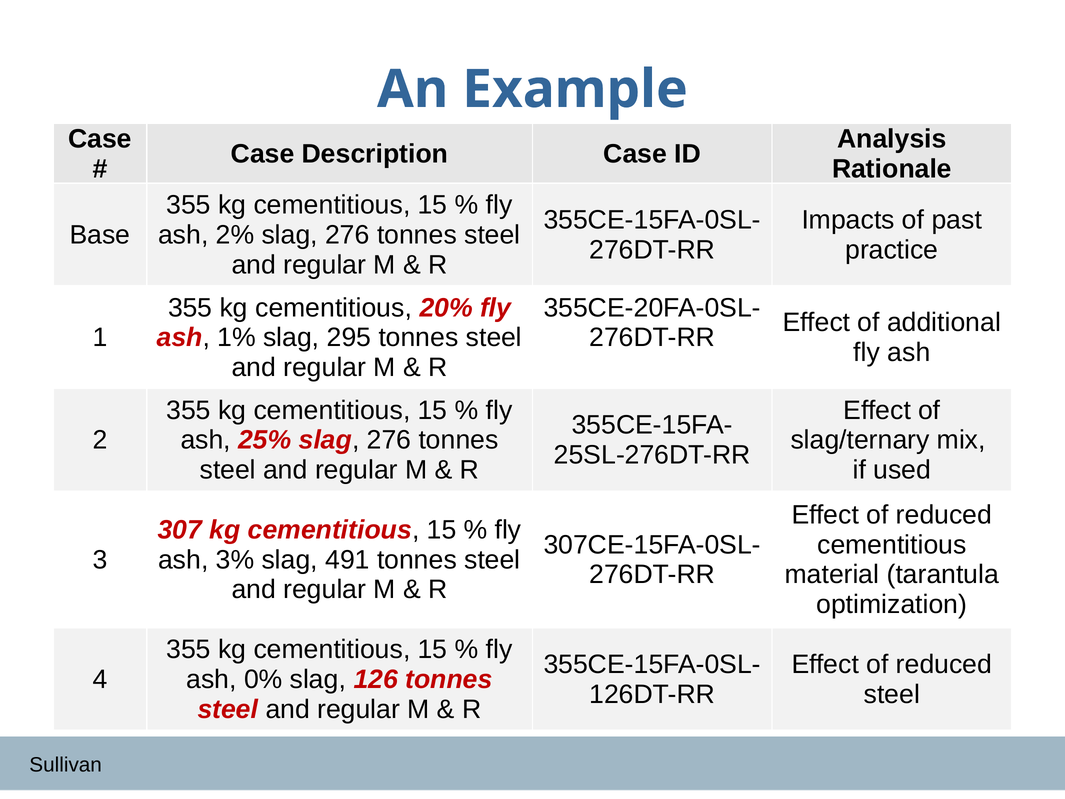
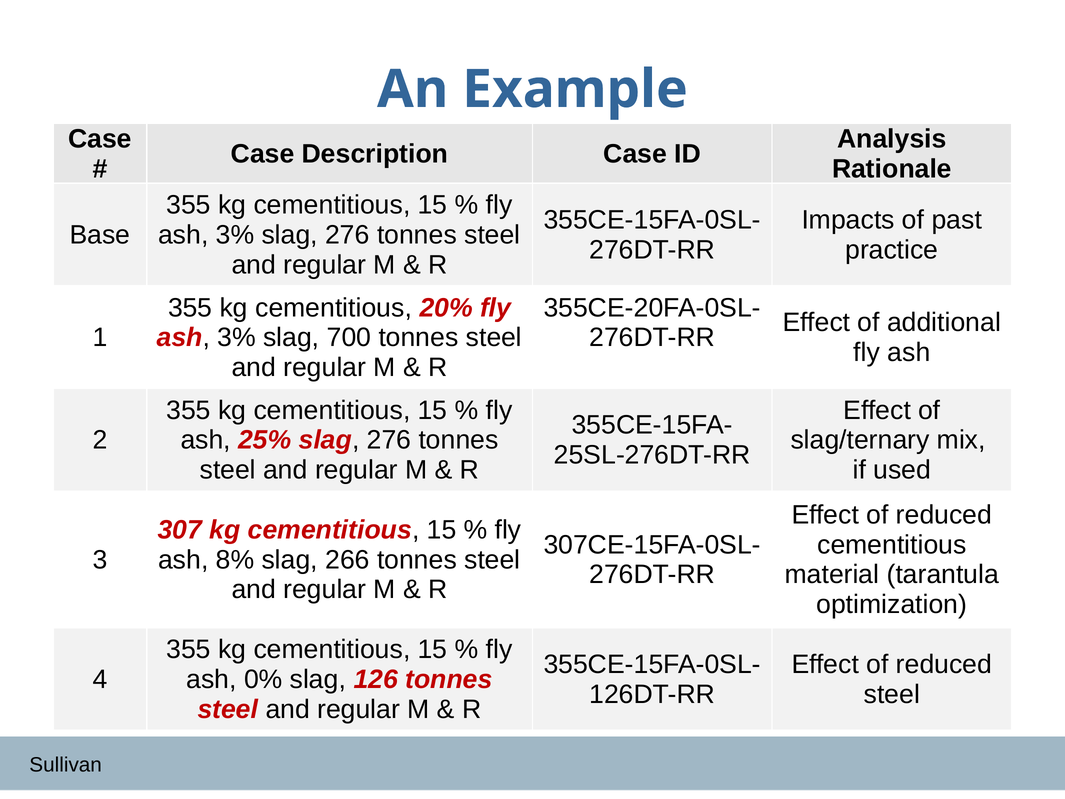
2% at (235, 235): 2% -> 3%
1% at (237, 337): 1% -> 3%
295: 295 -> 700
3%: 3% -> 8%
491: 491 -> 266
